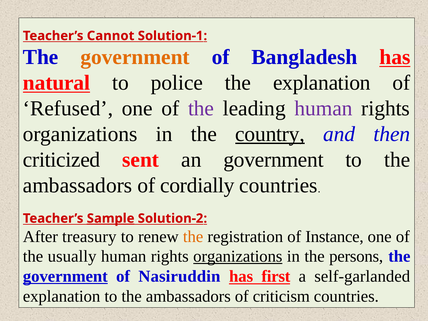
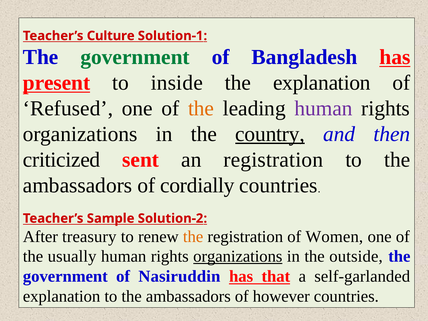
Cannot: Cannot -> Culture
government at (135, 57) colour: orange -> green
natural: natural -> present
police: police -> inside
the at (201, 108) colour: purple -> orange
an government: government -> registration
Sample underline: present -> none
Instance: Instance -> Women
persons: persons -> outside
government at (65, 276) underline: present -> none
first: first -> that
criticism: criticism -> however
